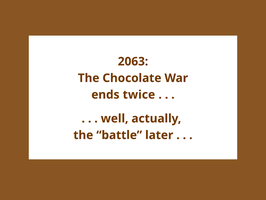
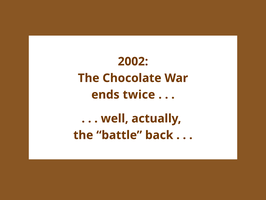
2063: 2063 -> 2002
later: later -> back
